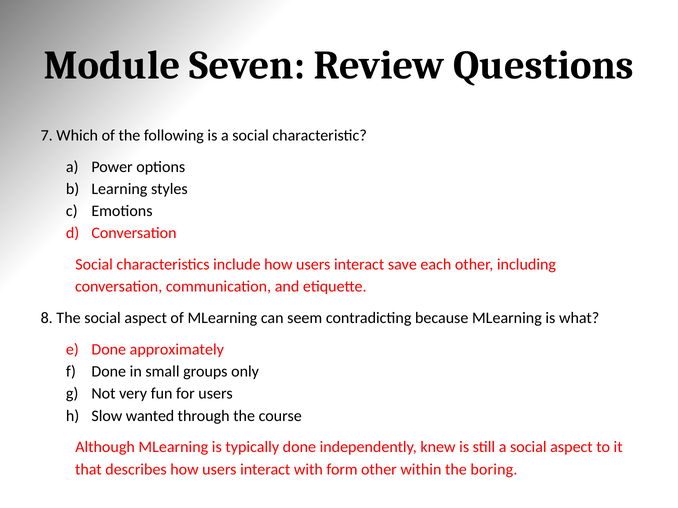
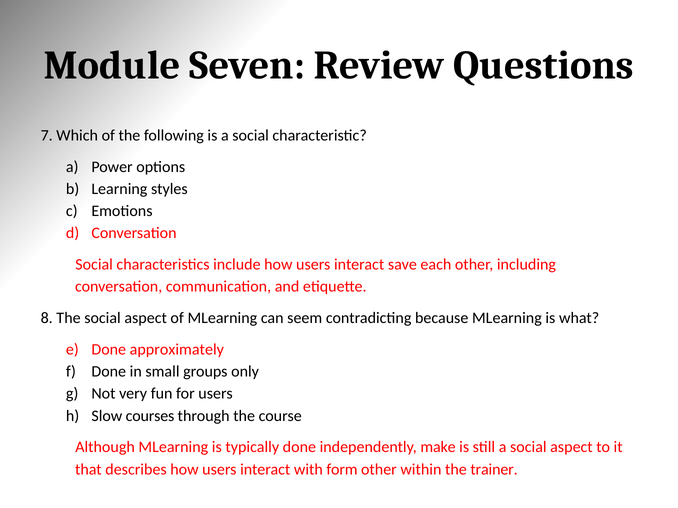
wanted: wanted -> courses
knew: knew -> make
boring: boring -> trainer
